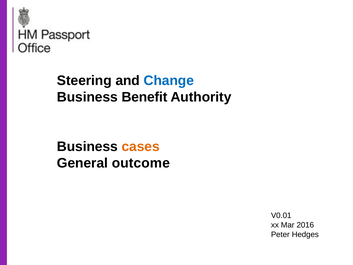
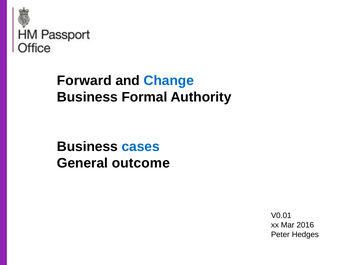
Steering: Steering -> Forward
Benefit: Benefit -> Formal
cases colour: orange -> blue
